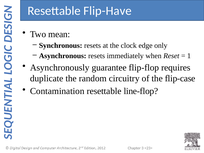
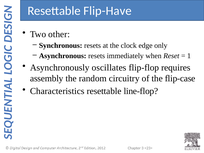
mean: mean -> other
guarantee: guarantee -> oscillates
duplicate: duplicate -> assembly
Contamination: Contamination -> Characteristics
